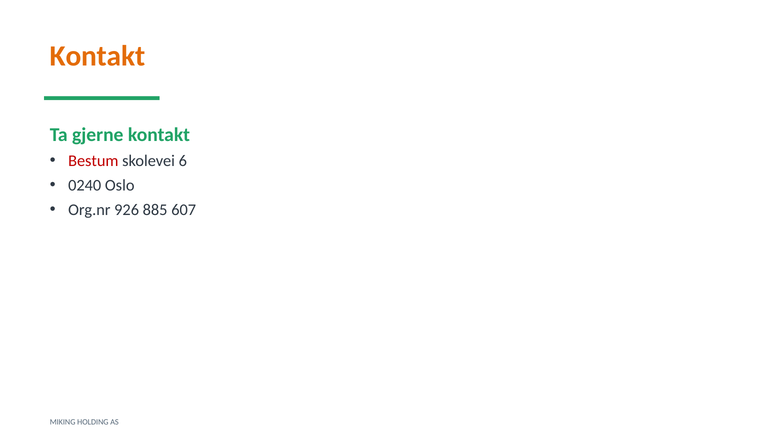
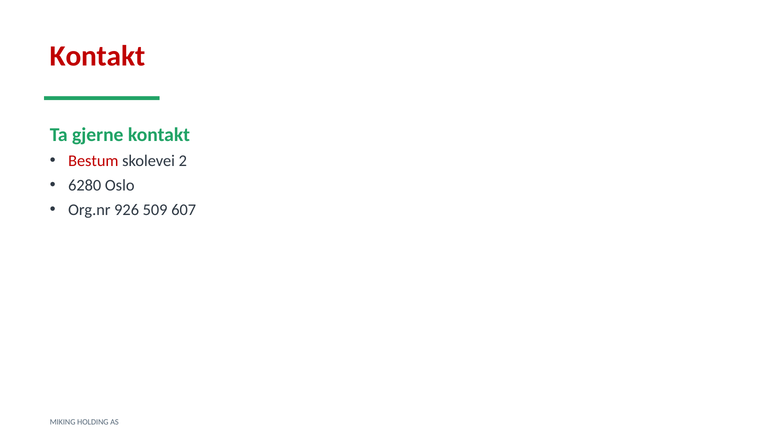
Kontakt at (98, 56) colour: orange -> red
6: 6 -> 2
0240: 0240 -> 6280
885: 885 -> 509
